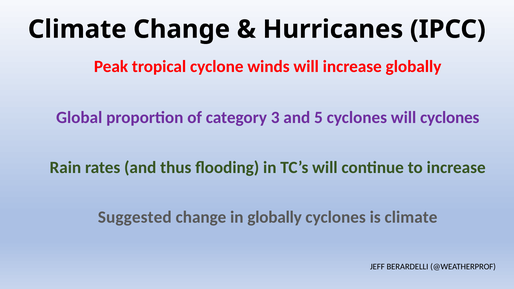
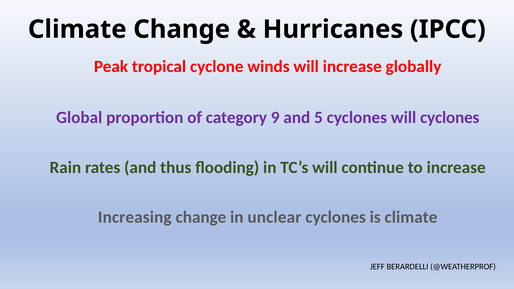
3: 3 -> 9
Suggested: Suggested -> Increasing
in globally: globally -> unclear
